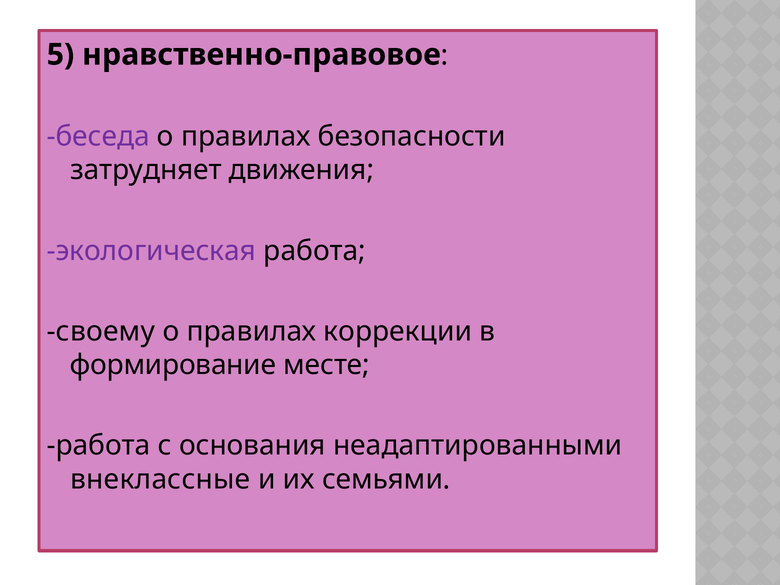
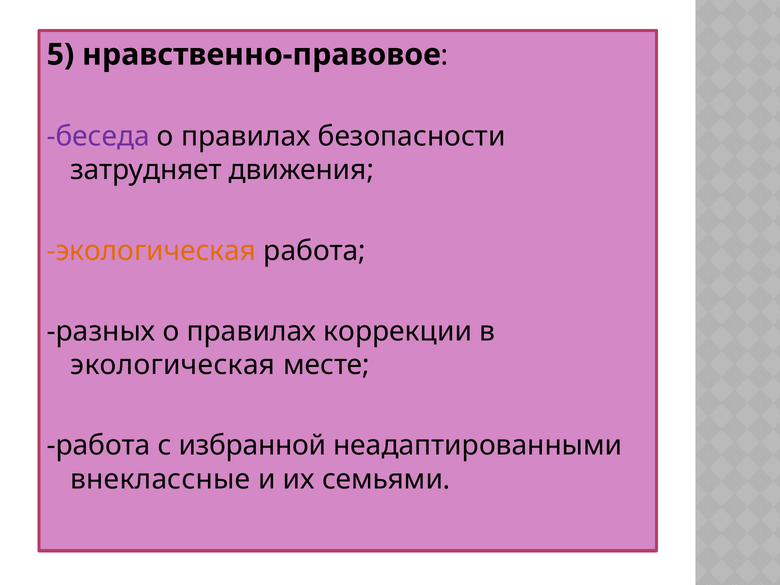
экологическая at (151, 251) colour: purple -> orange
своему: своему -> разных
формирование at (173, 365): формирование -> экологическая
основания: основания -> избранной
